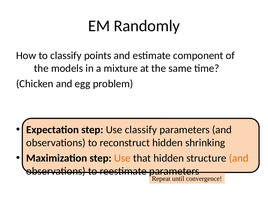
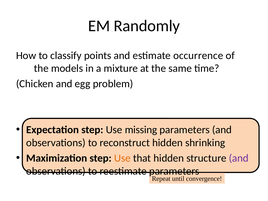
component: component -> occurrence
Use classify: classify -> missing
and at (239, 158) colour: orange -> purple
